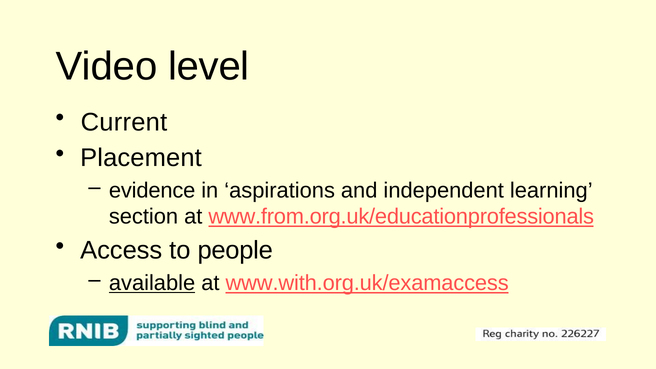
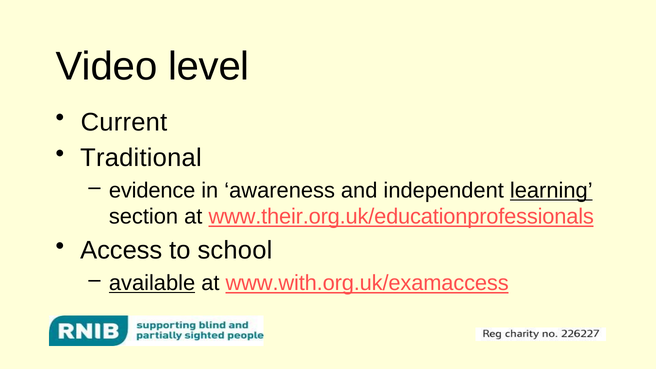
Placement: Placement -> Traditional
aspirations: aspirations -> awareness
learning underline: none -> present
www.from.org.uk/educationprofessionals: www.from.org.uk/educationprofessionals -> www.their.org.uk/educationprofessionals
people: people -> school
